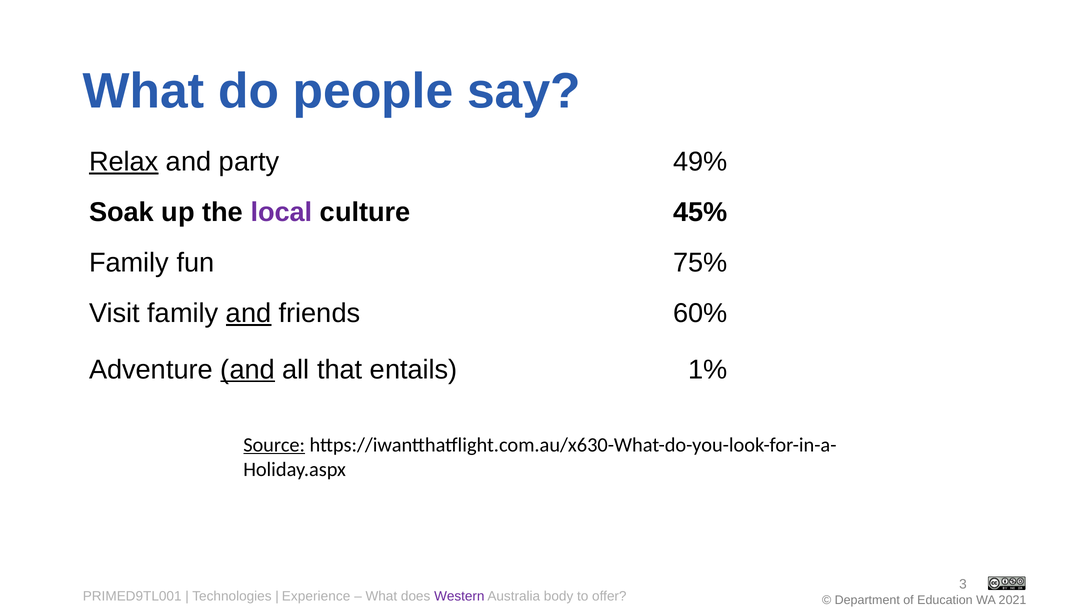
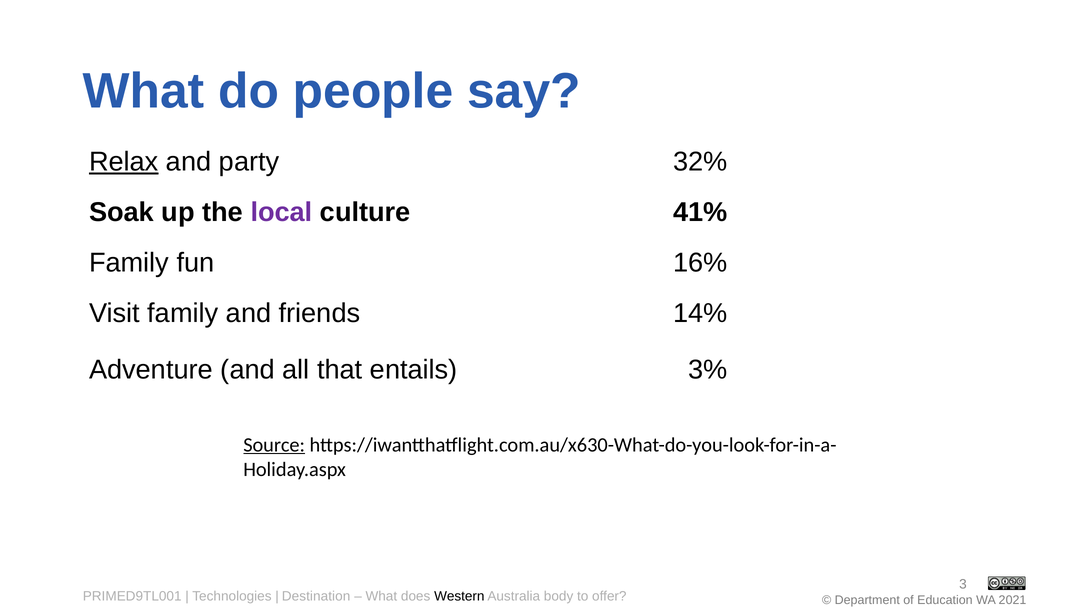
49%: 49% -> 32%
45%: 45% -> 41%
75%: 75% -> 16%
and at (249, 313) underline: present -> none
60%: 60% -> 14%
and at (248, 369) underline: present -> none
1%: 1% -> 3%
Experience: Experience -> Destination
Western colour: purple -> black
